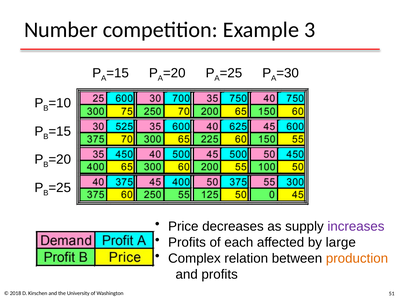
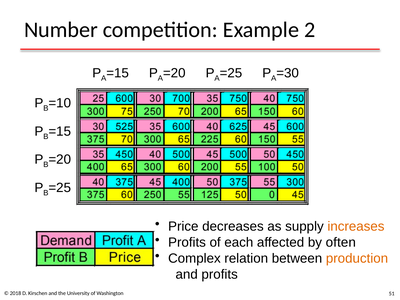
3: 3 -> 2
increases colour: purple -> orange
large: large -> often
